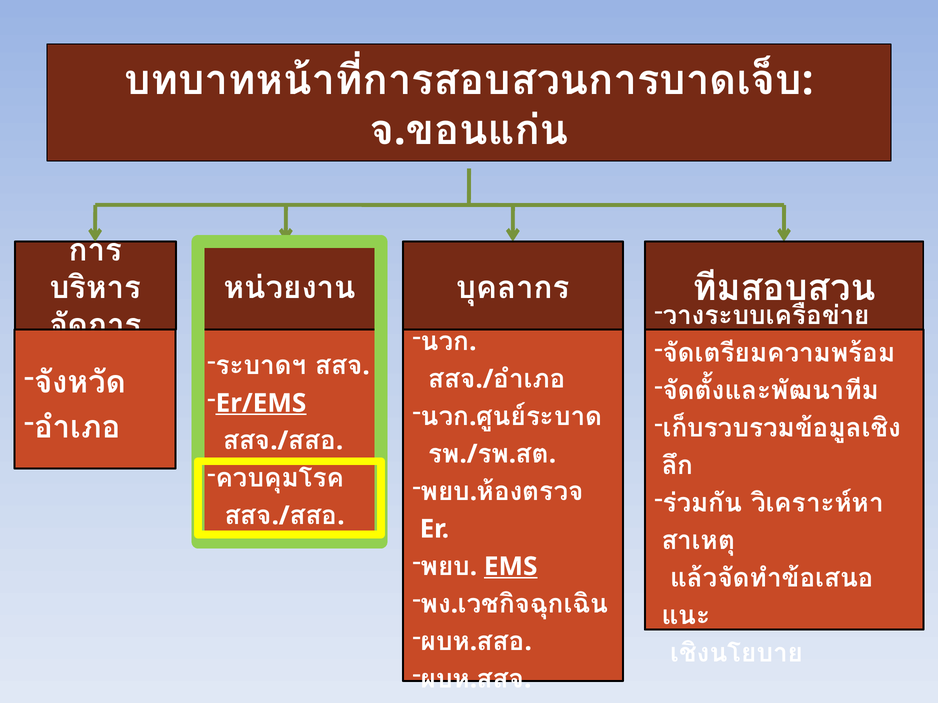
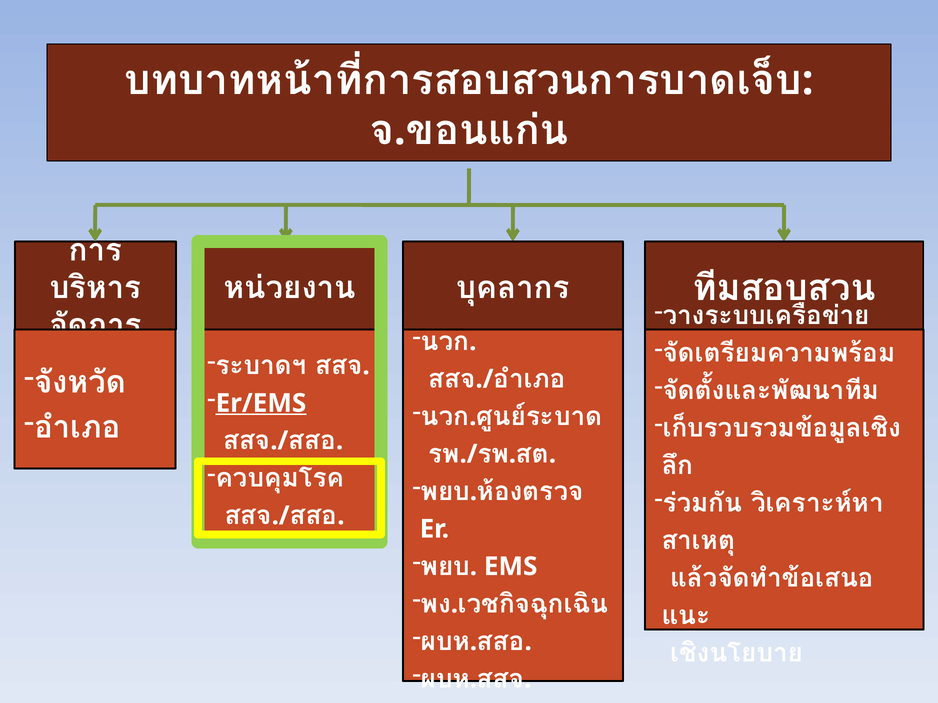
EMS underline: present -> none
